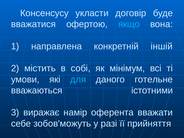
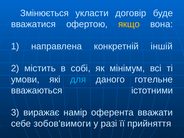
Консенсусу: Консенсусу -> Змінюється
якщо colour: light blue -> yellow
зобов'можуть: зобов'можуть -> зобов'вимоги
